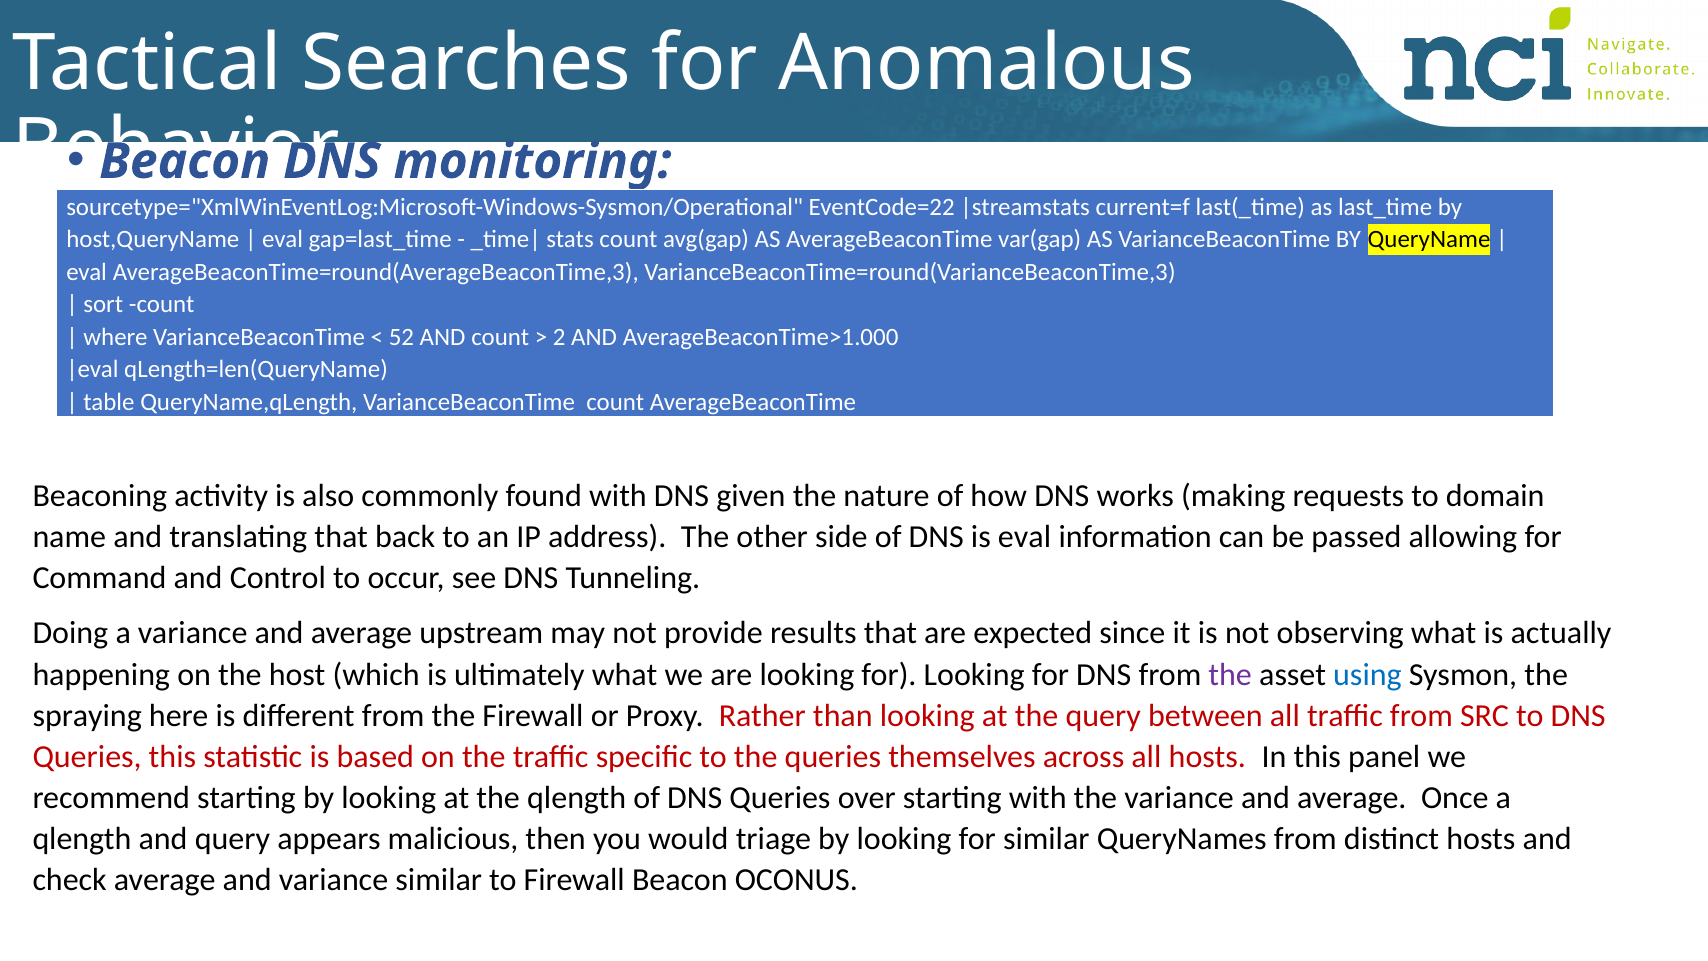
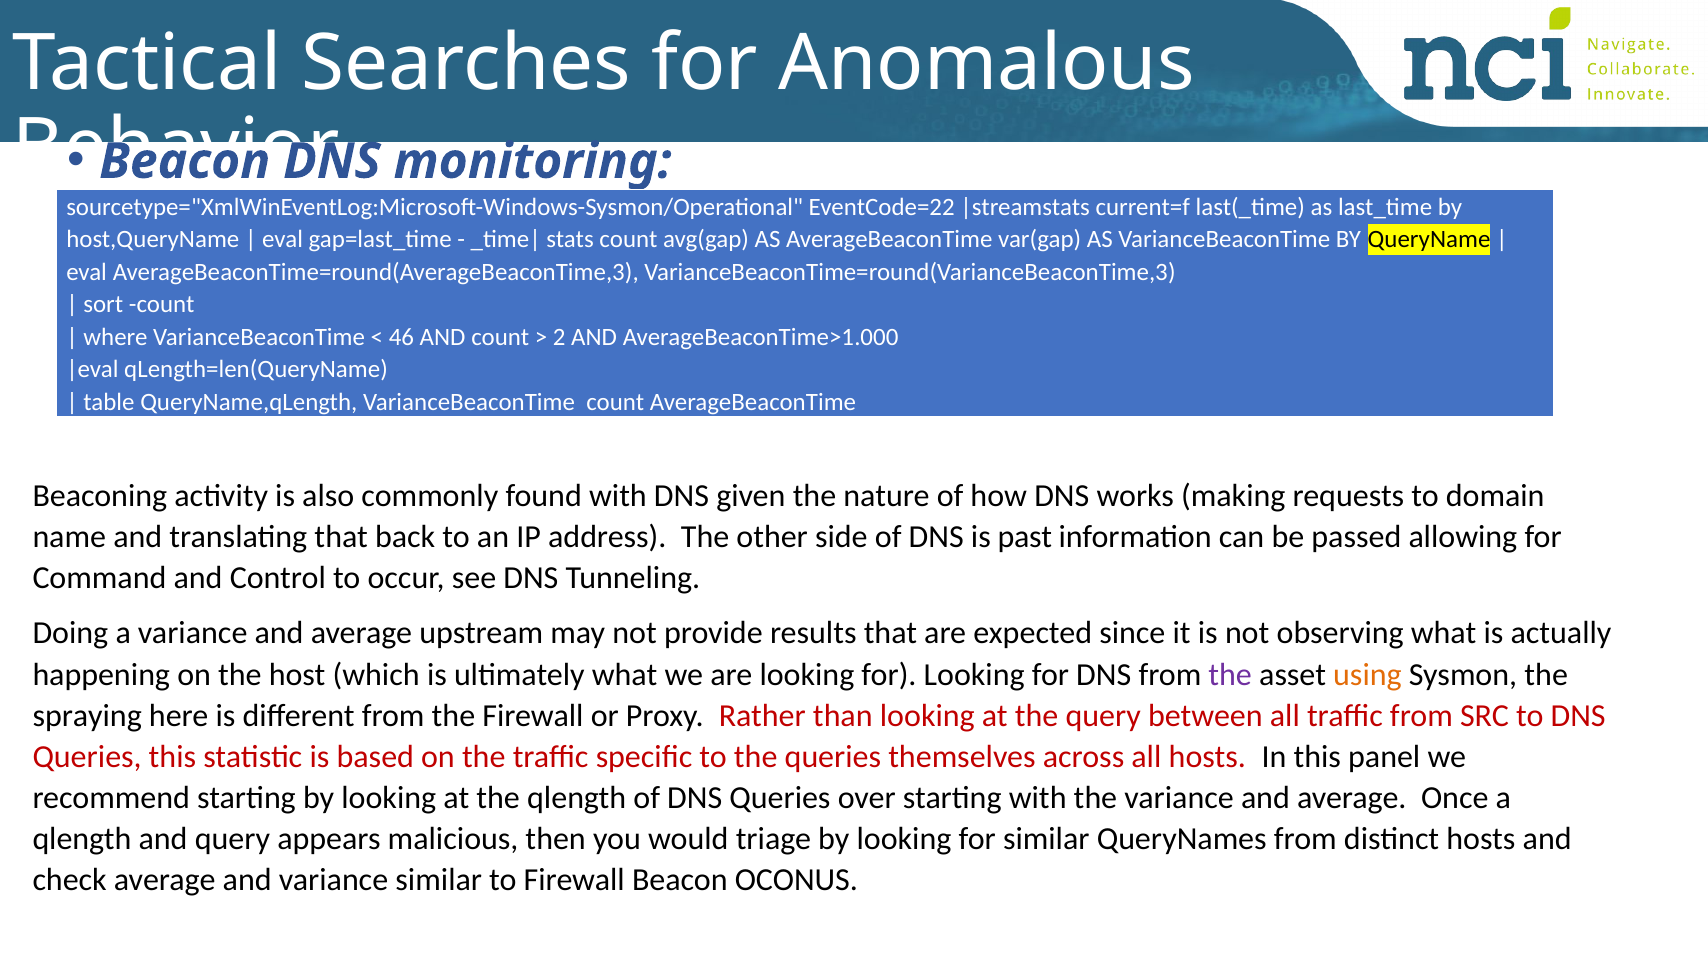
52: 52 -> 46
is eval: eval -> past
using colour: blue -> orange
